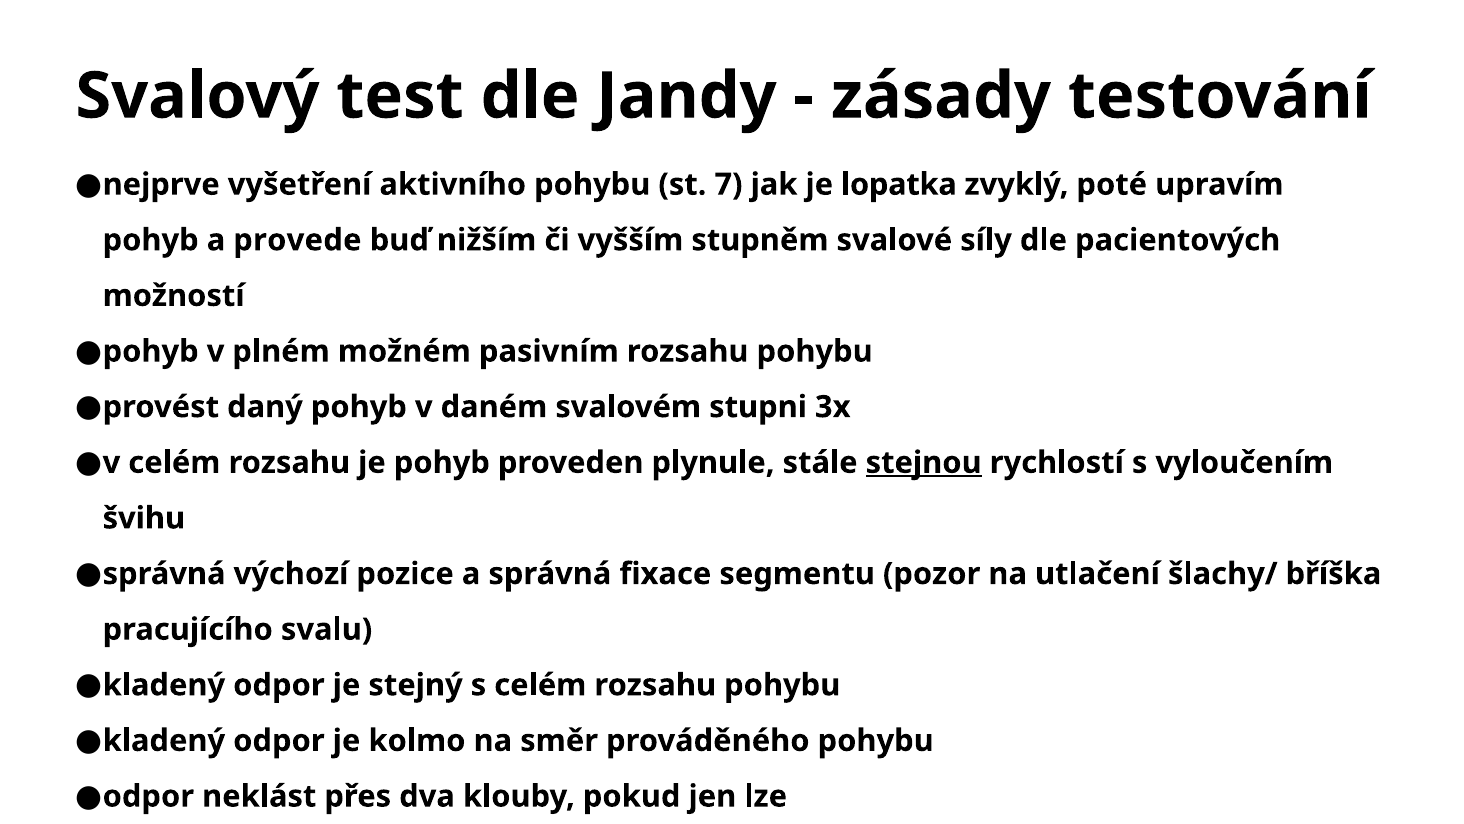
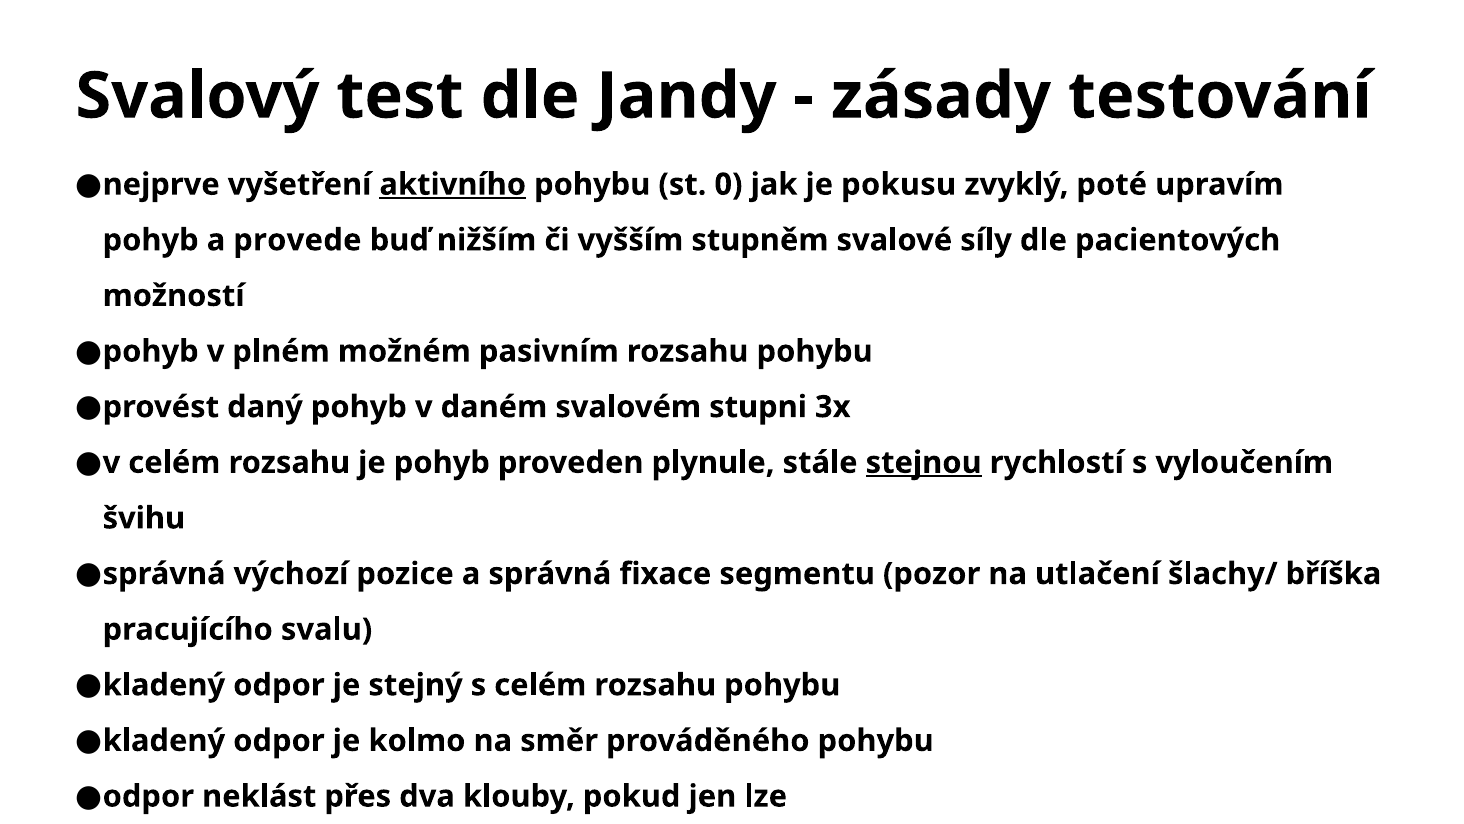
aktivního underline: none -> present
7: 7 -> 0
lopatka: lopatka -> pokusu
